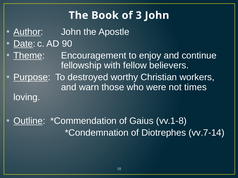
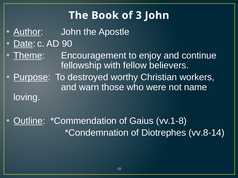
times: times -> name
vv.7-14: vv.7-14 -> vv.8-14
